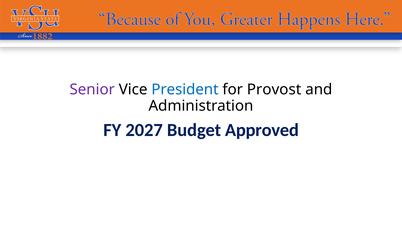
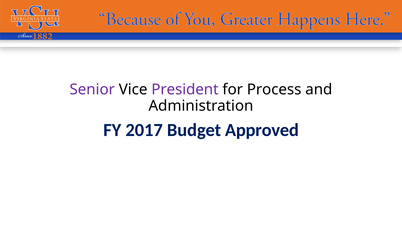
President colour: blue -> purple
Provost: Provost -> Process
2027: 2027 -> 2017
